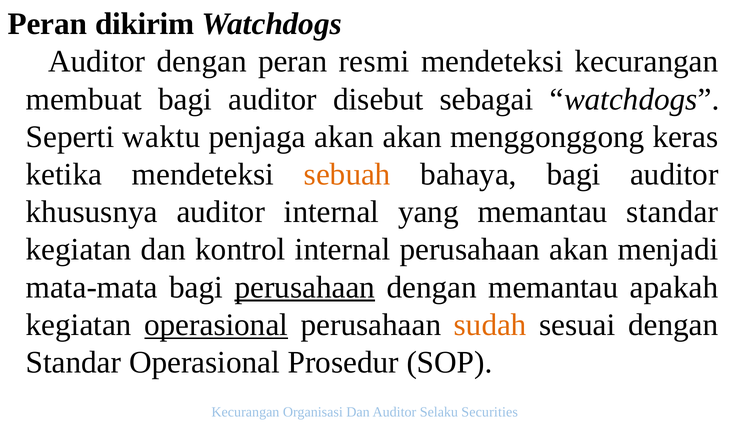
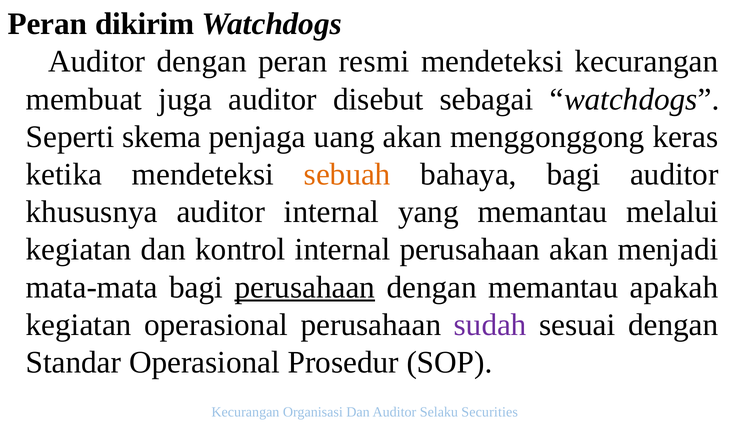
membuat bagi: bagi -> juga
waktu: waktu -> skema
penjaga akan: akan -> uang
memantau standar: standar -> melalui
operasional at (216, 324) underline: present -> none
sudah colour: orange -> purple
